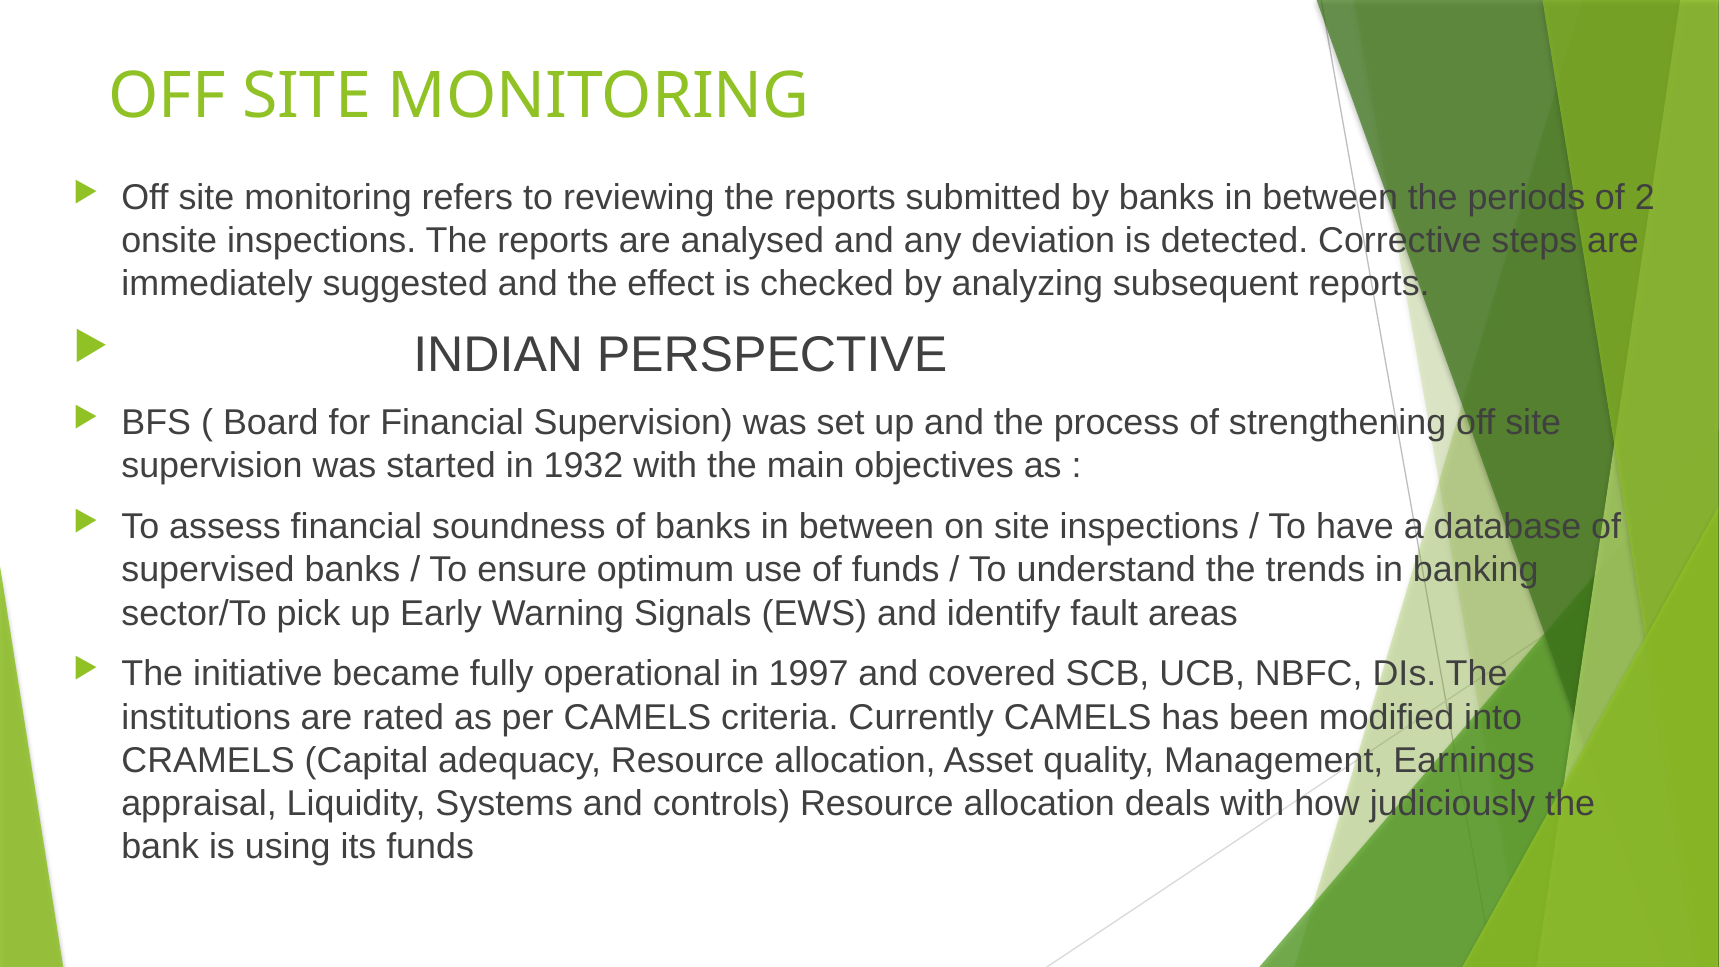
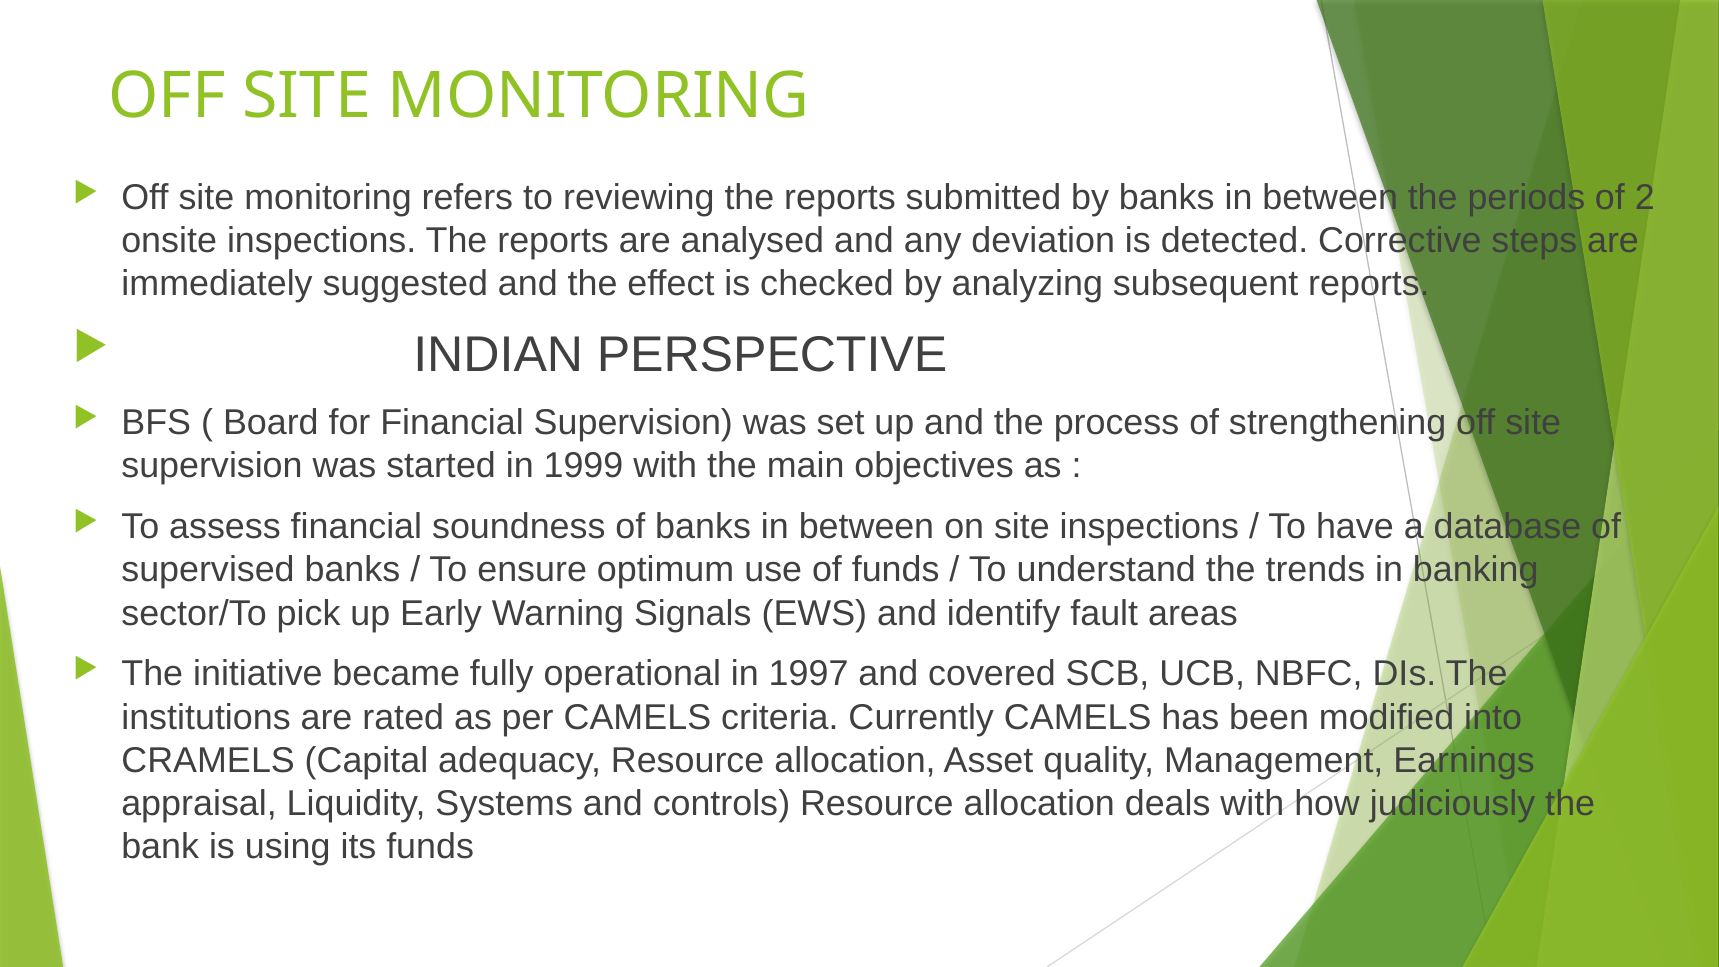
1932: 1932 -> 1999
